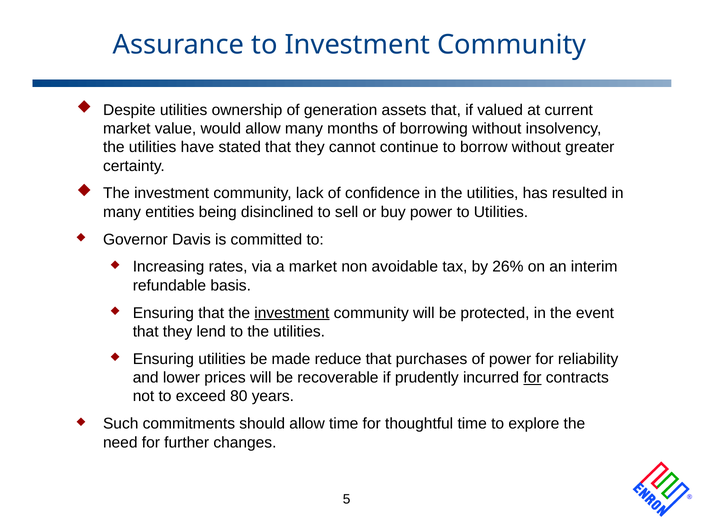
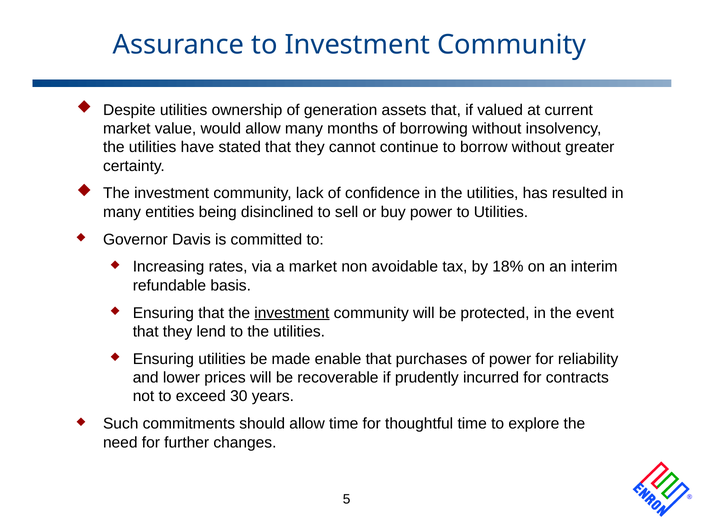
26%: 26% -> 18%
reduce: reduce -> enable
for at (532, 378) underline: present -> none
80: 80 -> 30
